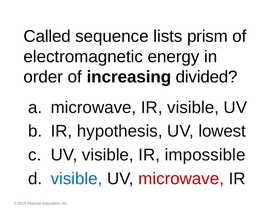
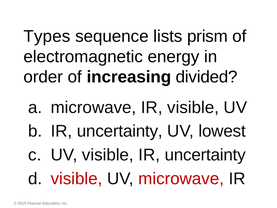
Called: Called -> Types
hypothesis at (120, 131): hypothesis -> uncertainty
visible IR impossible: impossible -> uncertainty
visible at (77, 178) colour: blue -> red
